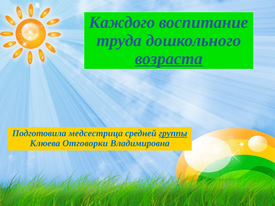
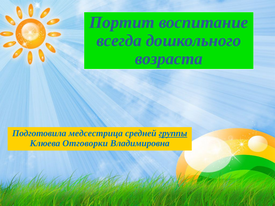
Каждого: Каждого -> Портит
труда: труда -> всегда
возраста underline: present -> none
